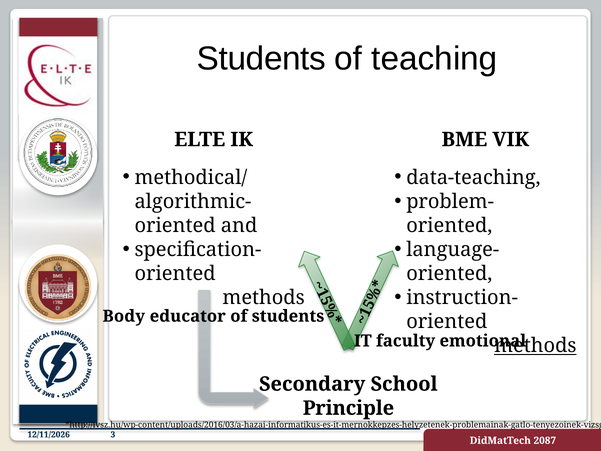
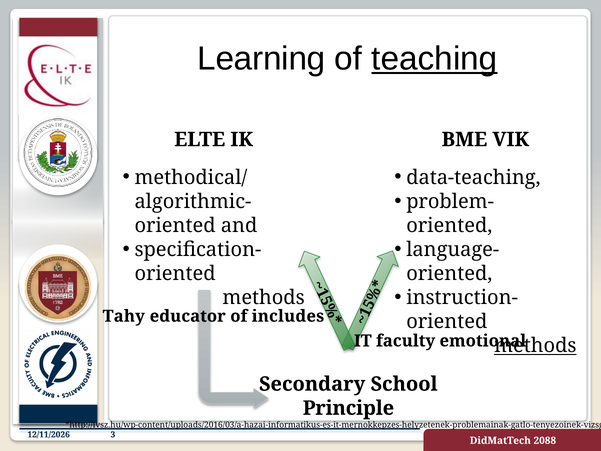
Students at (261, 59): Students -> Learning
teaching underline: none -> present
Body: Body -> Tahy
of students: students -> includes
2087: 2087 -> 2088
